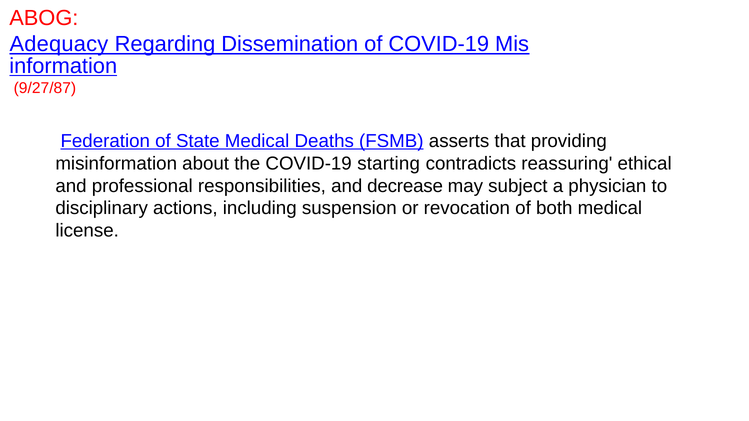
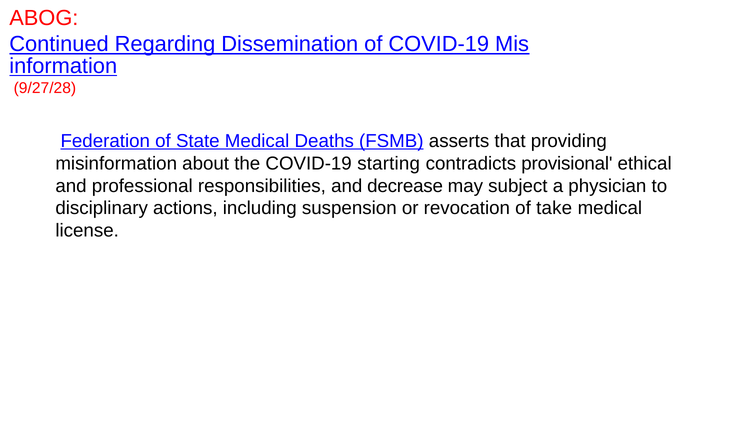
Adequacy: Adequacy -> Continued
9/27/87: 9/27/87 -> 9/27/28
reassuring: reassuring -> provisional
both: both -> take
